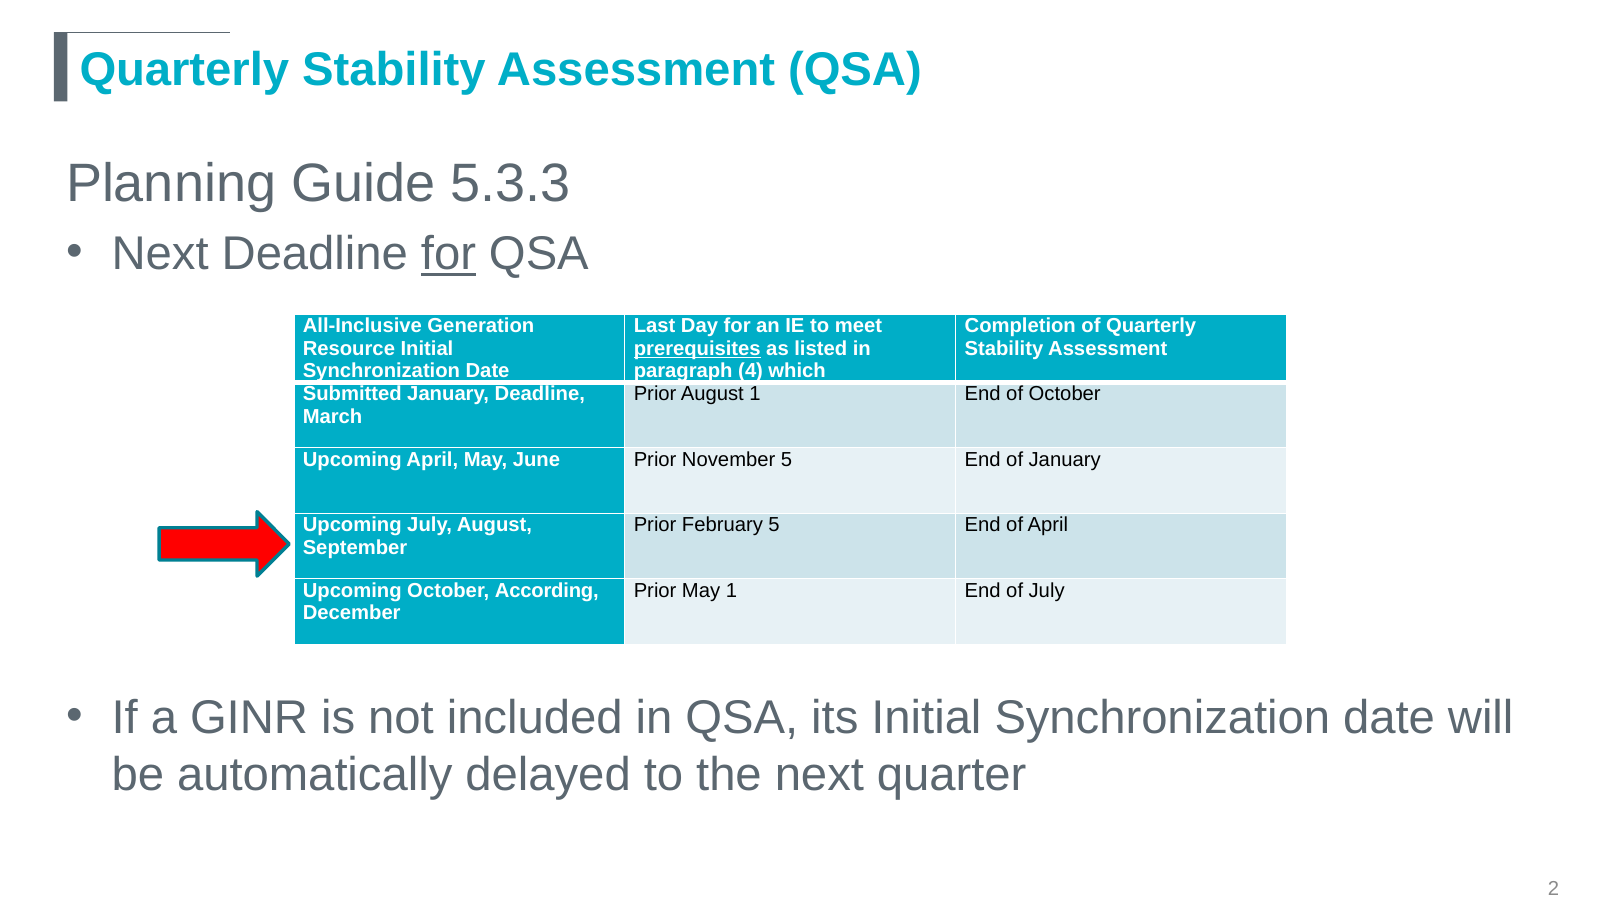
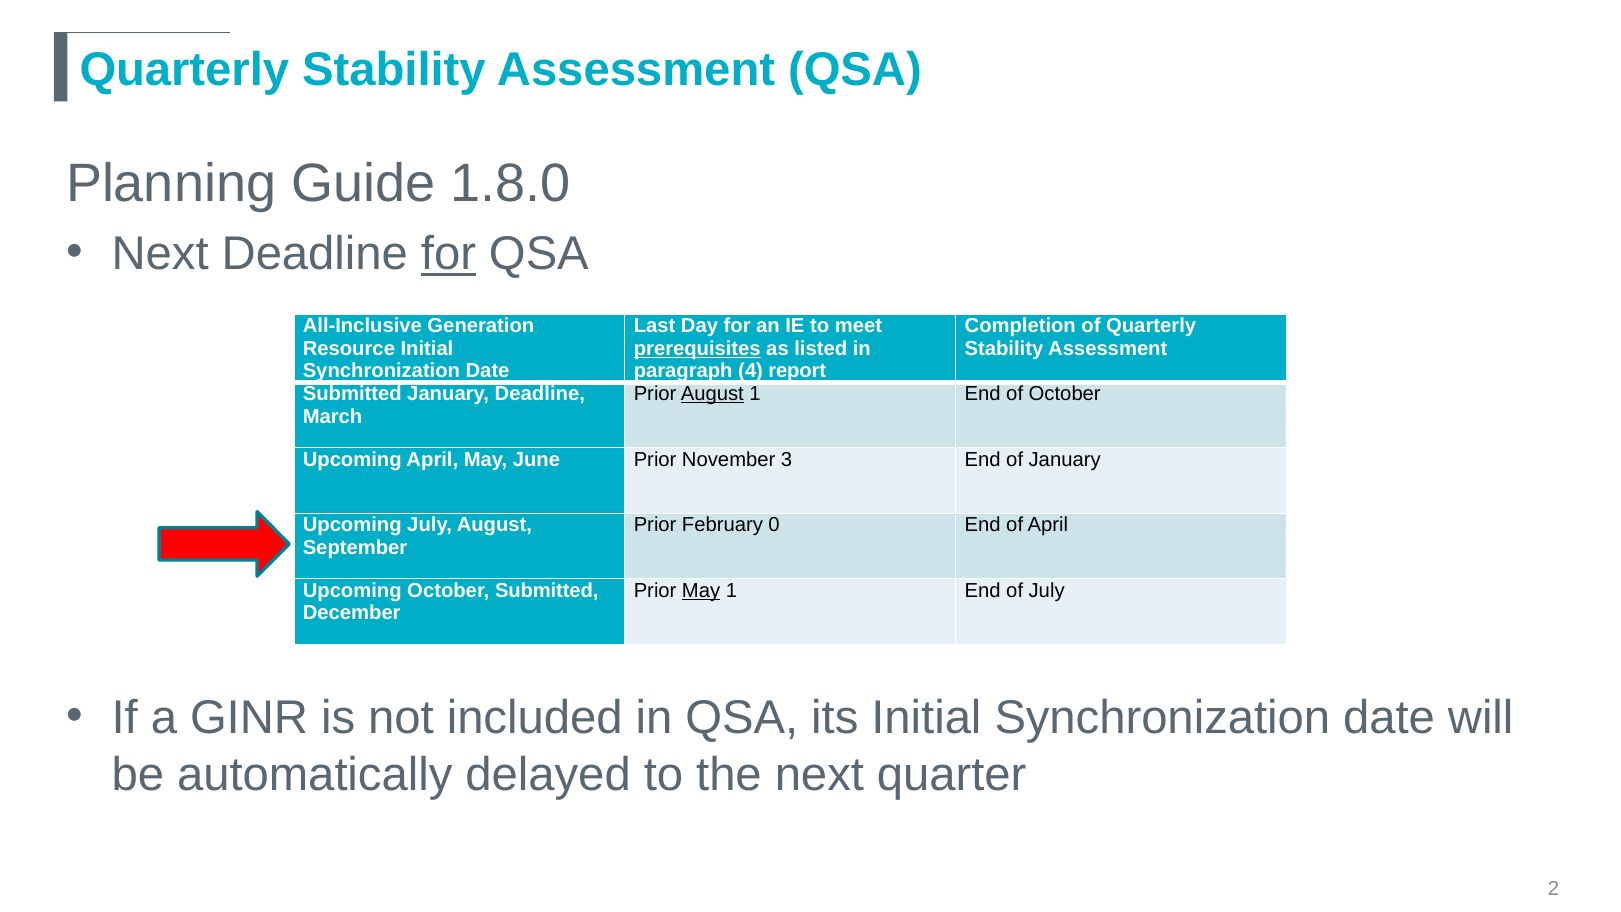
5.3.3: 5.3.3 -> 1.8.0
which: which -> report
August at (712, 394) underline: none -> present
November 5: 5 -> 3
February 5: 5 -> 0
October According: According -> Submitted
May at (701, 590) underline: none -> present
